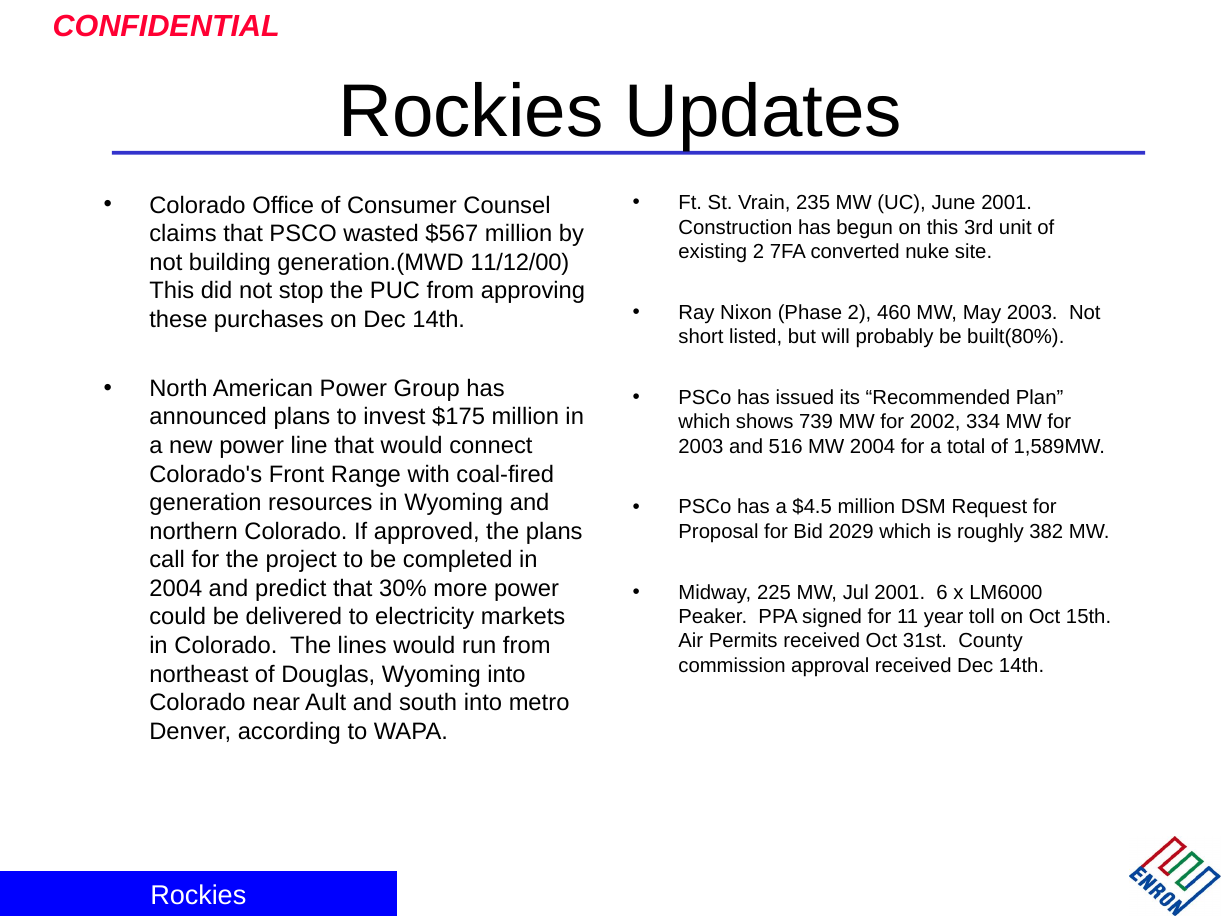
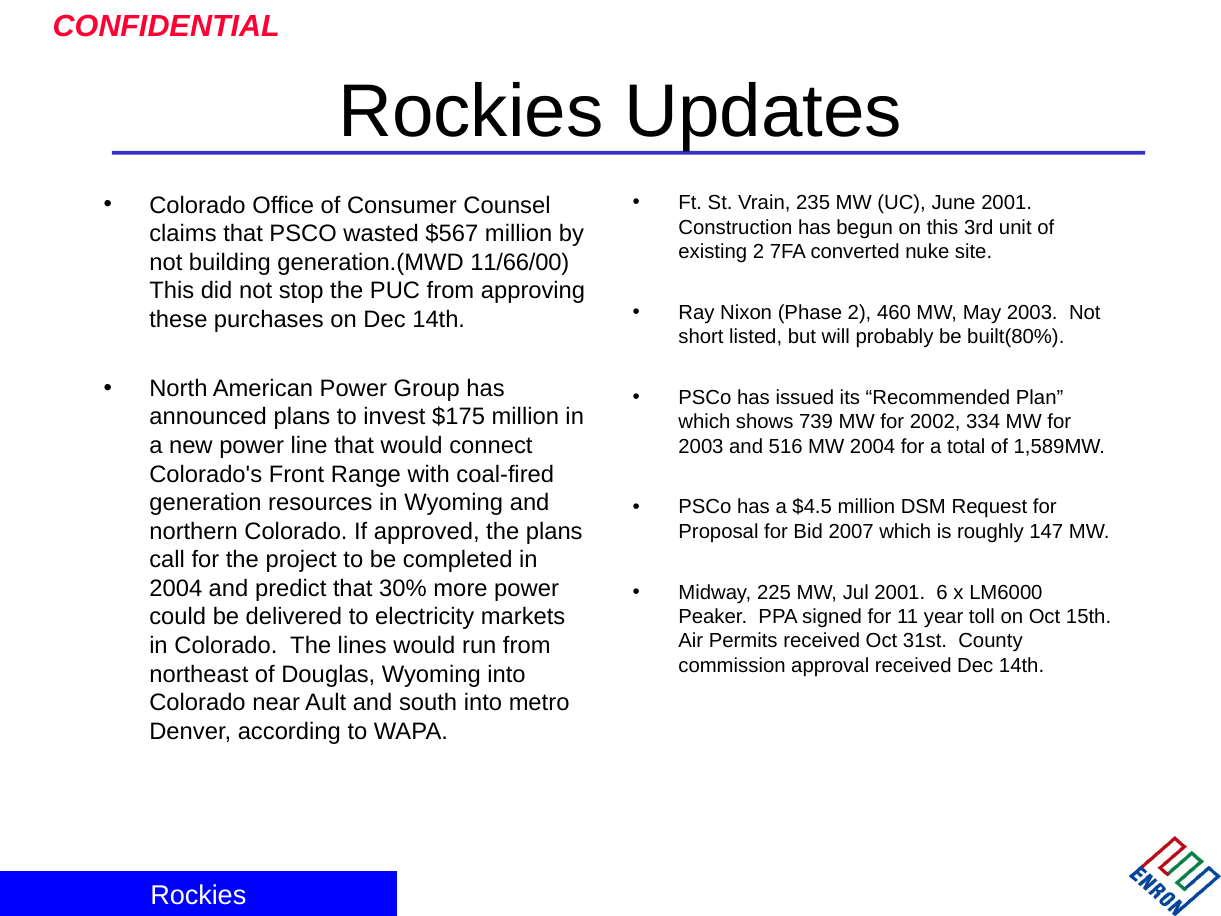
11/12/00: 11/12/00 -> 11/66/00
2029: 2029 -> 2007
382: 382 -> 147
